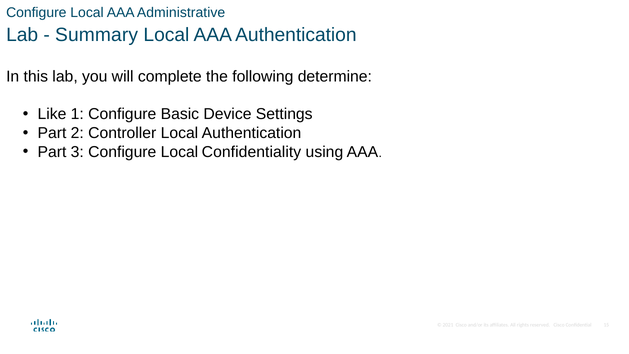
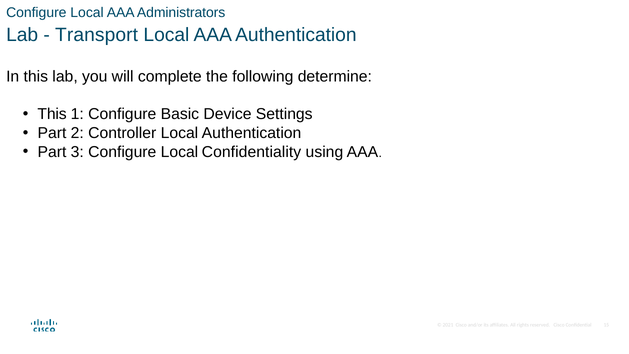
Administrative: Administrative -> Administrators
Summary: Summary -> Transport
Like at (52, 114): Like -> This
